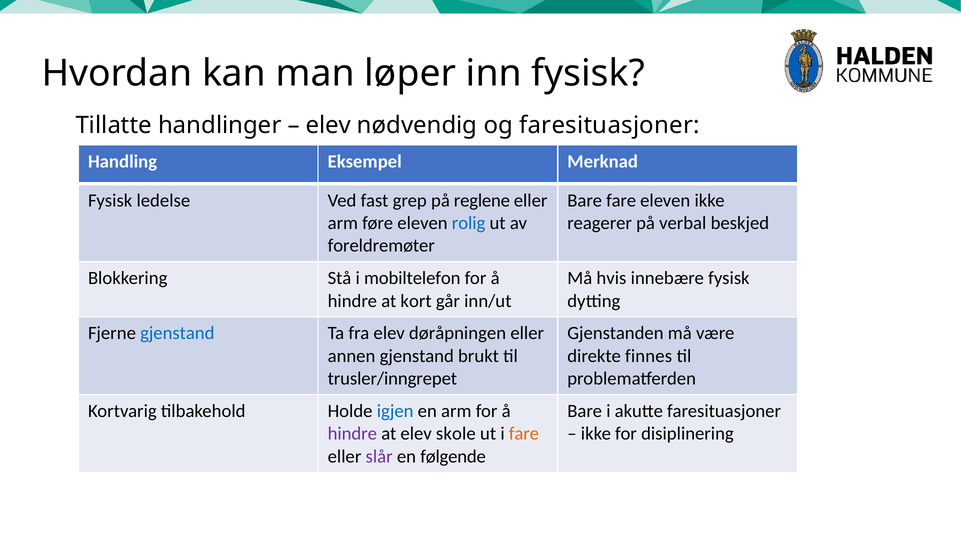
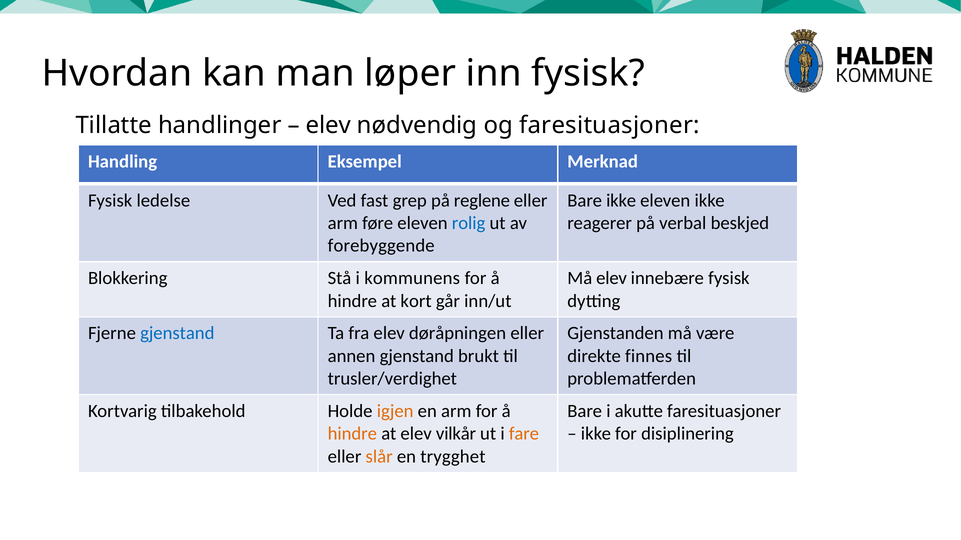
Bare fare: fare -> ikke
foreldremøter: foreldremøter -> forebyggende
mobiltelefon: mobiltelefon -> kommunens
Må hvis: hvis -> elev
trusler/inngrepet: trusler/inngrepet -> trusler/verdighet
igjen colour: blue -> orange
hindre at (352, 434) colour: purple -> orange
skole: skole -> vilkår
slår colour: purple -> orange
følgende: følgende -> trygghet
